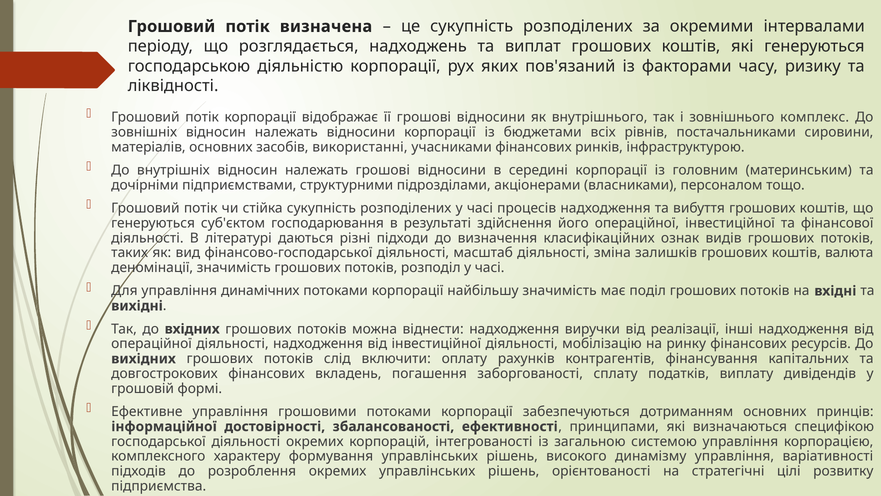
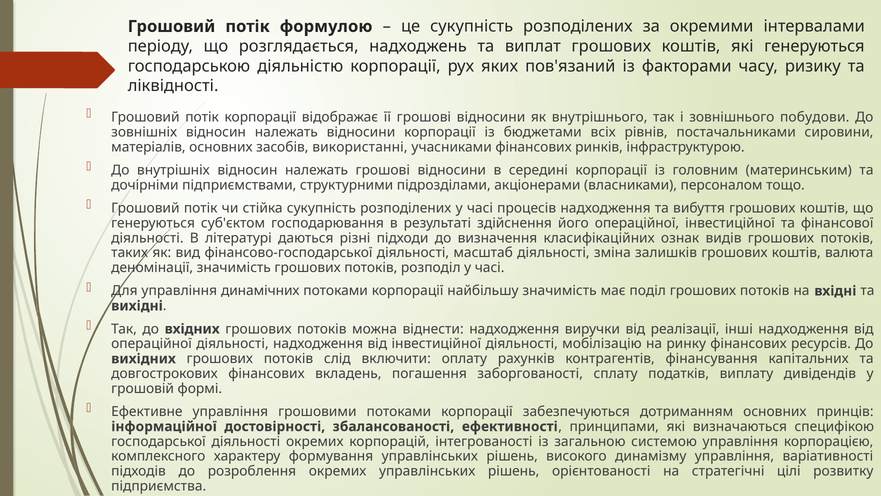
визначена: визначена -> формулою
комплекс: комплекс -> побудови
